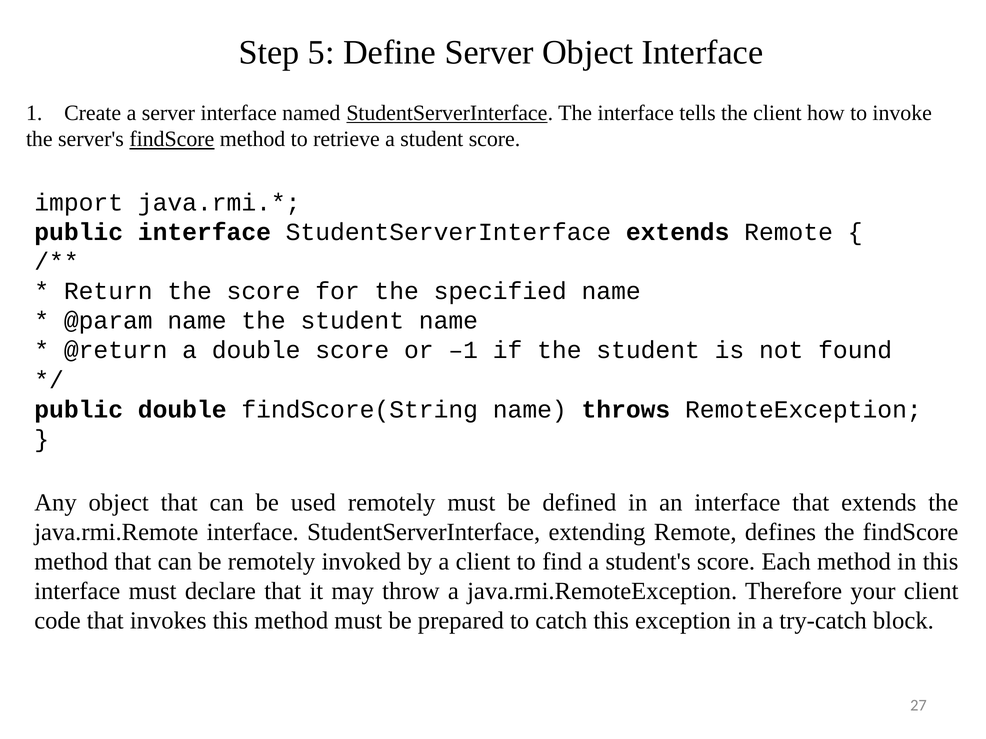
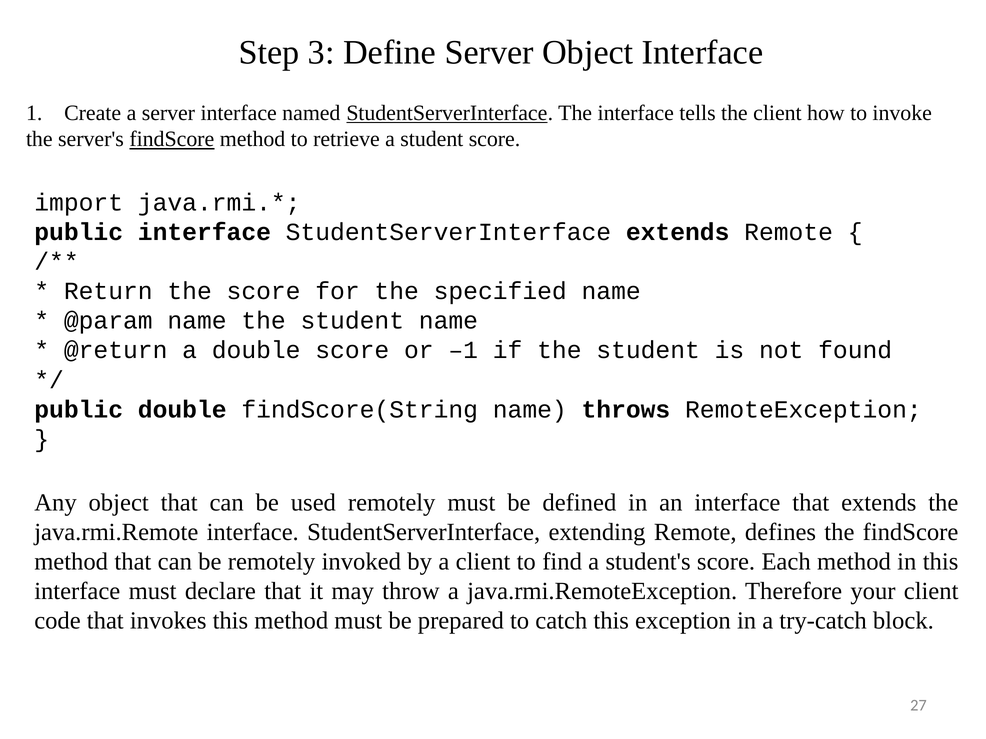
5: 5 -> 3
